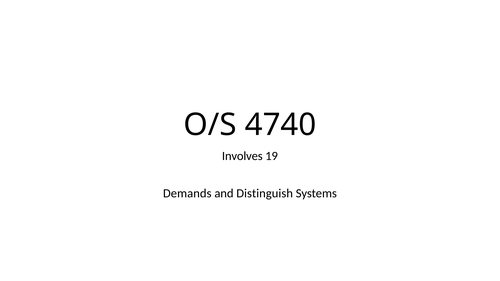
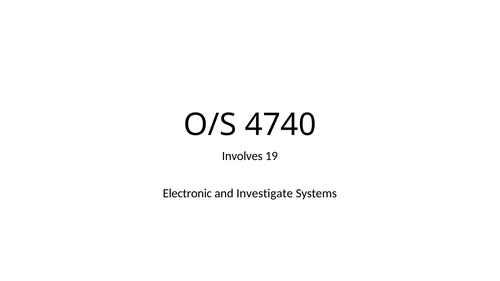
Demands: Demands -> Electronic
Distinguish: Distinguish -> Investigate
